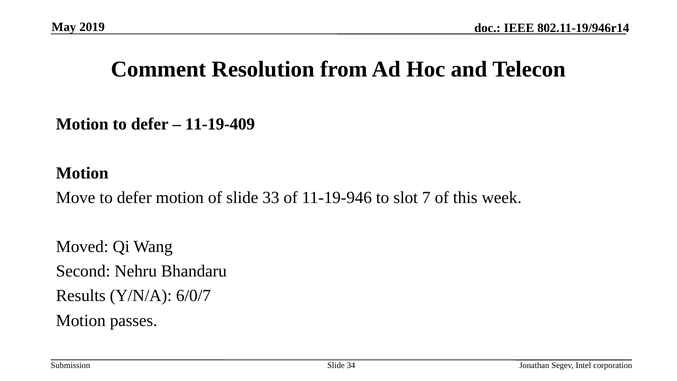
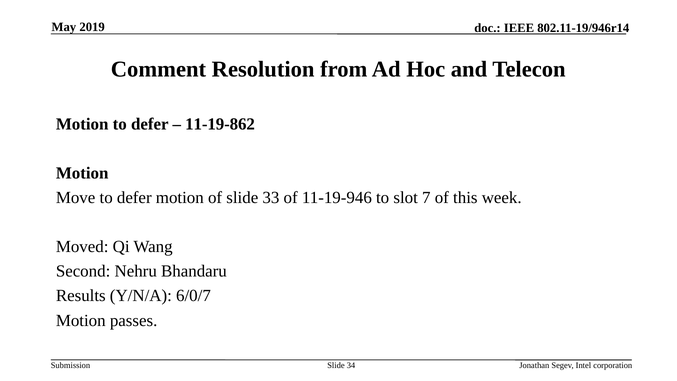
11-19-409: 11-19-409 -> 11-19-862
